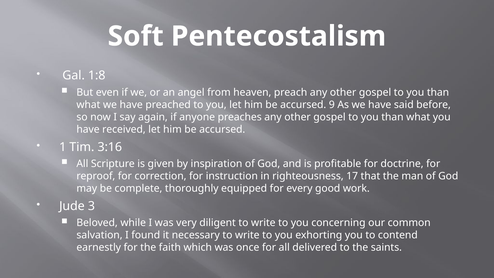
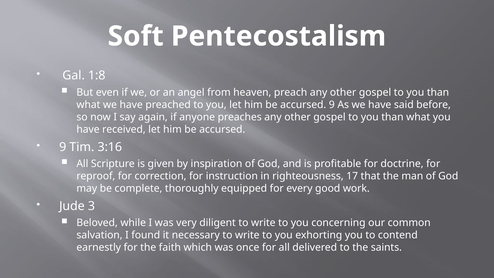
1 at (63, 147): 1 -> 9
